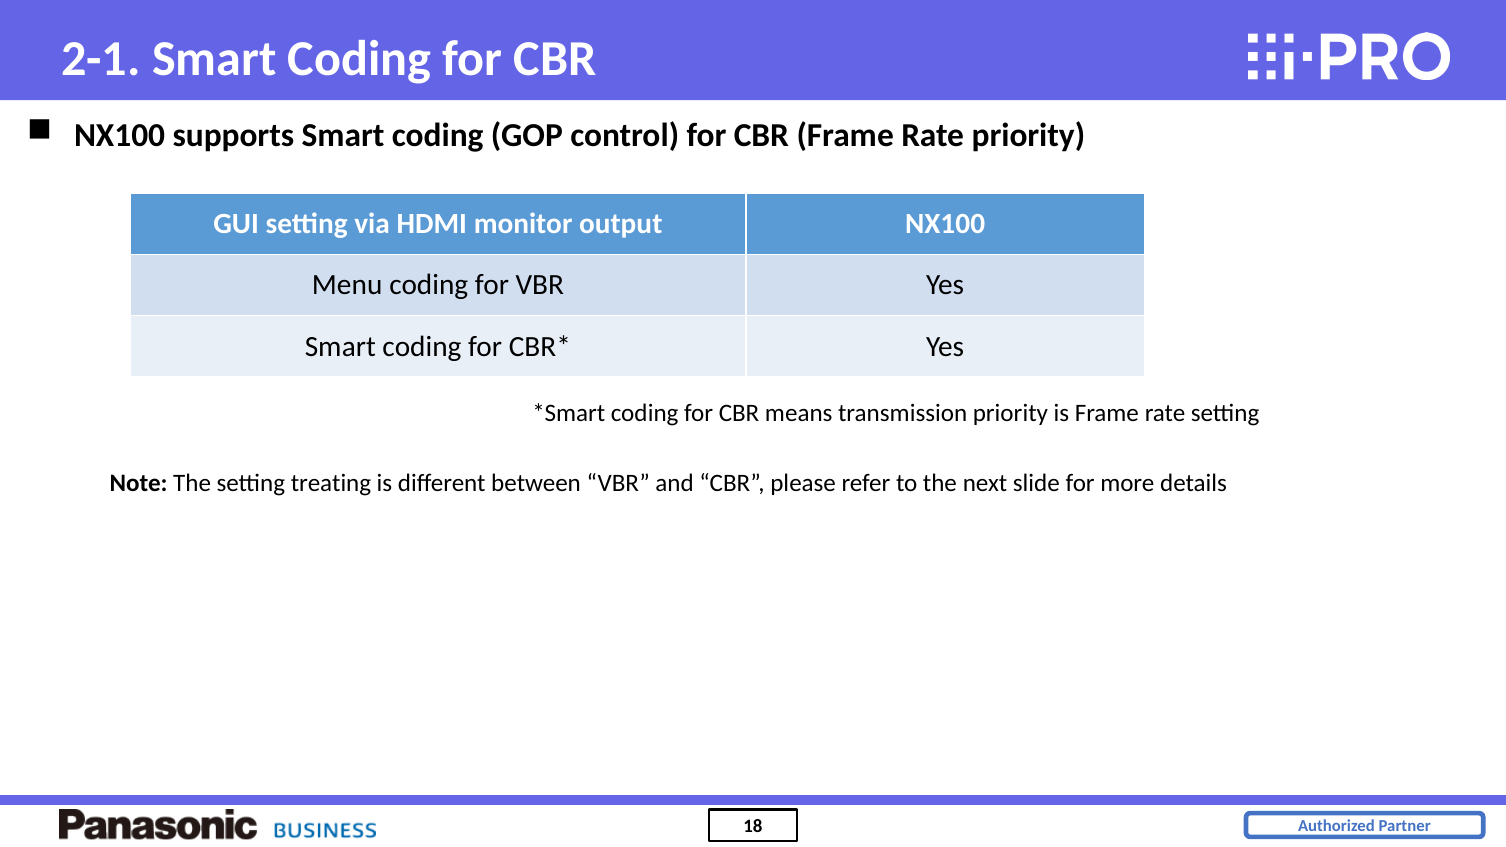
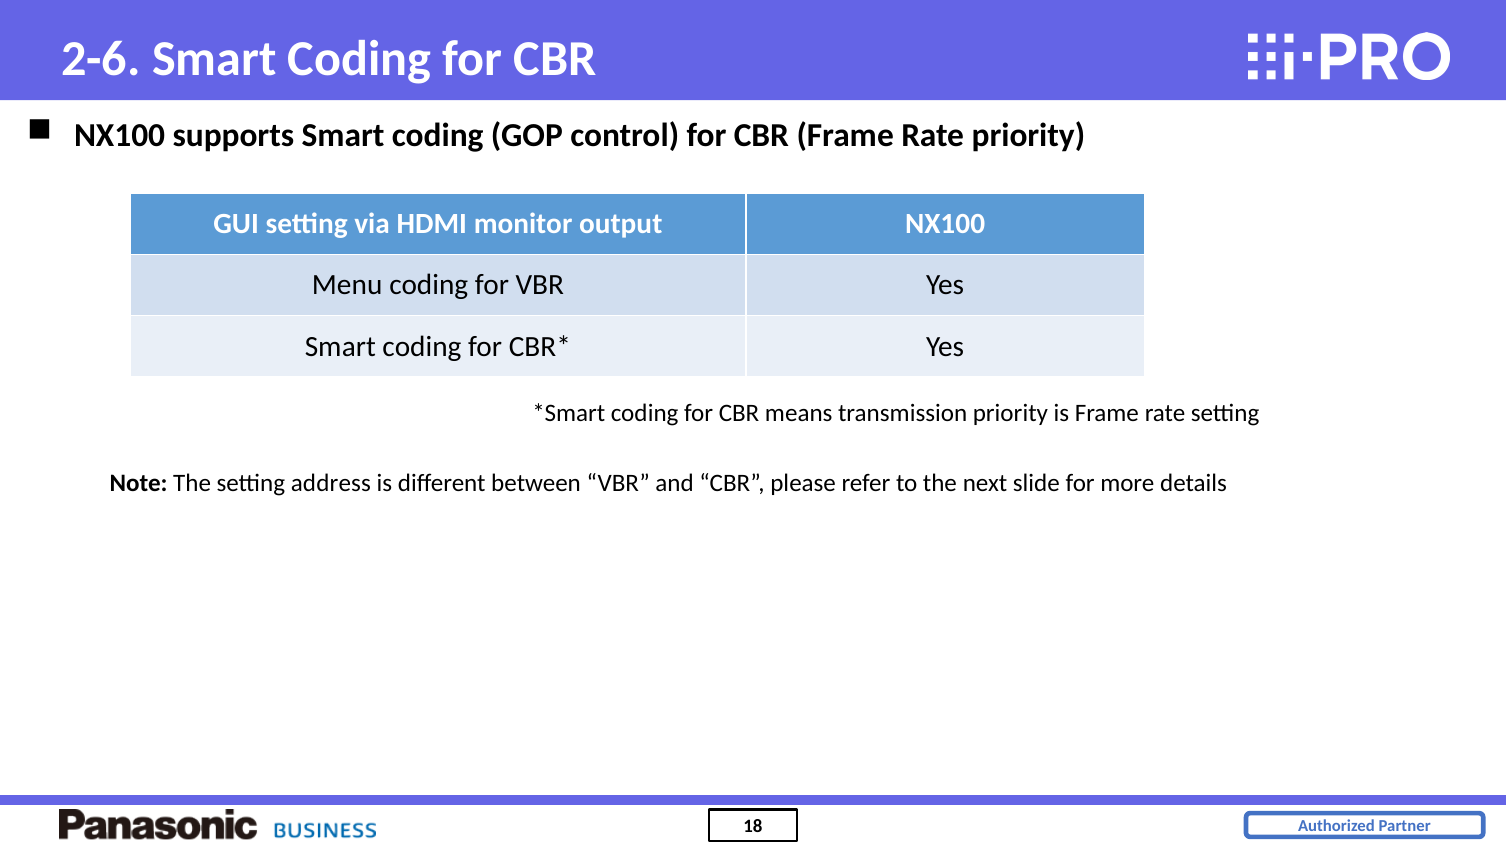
2-1: 2-1 -> 2-6
treating: treating -> address
